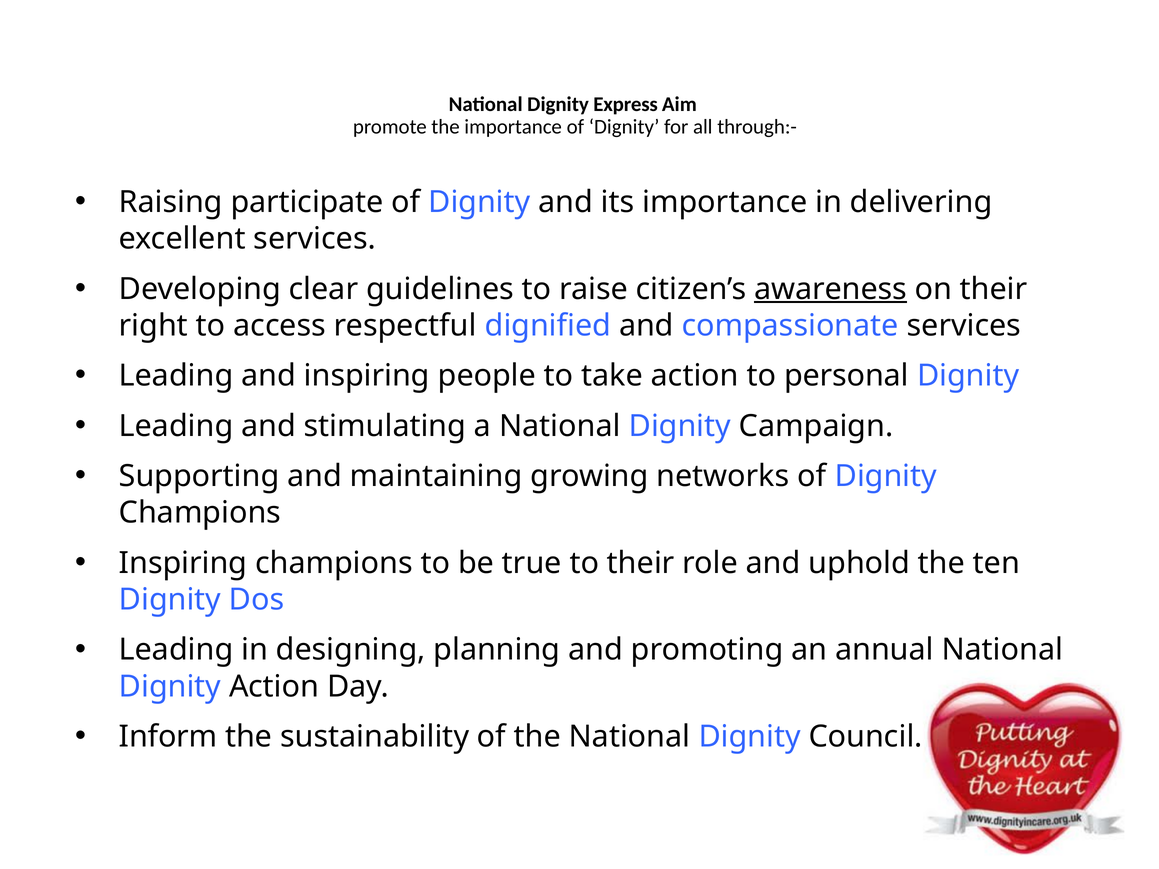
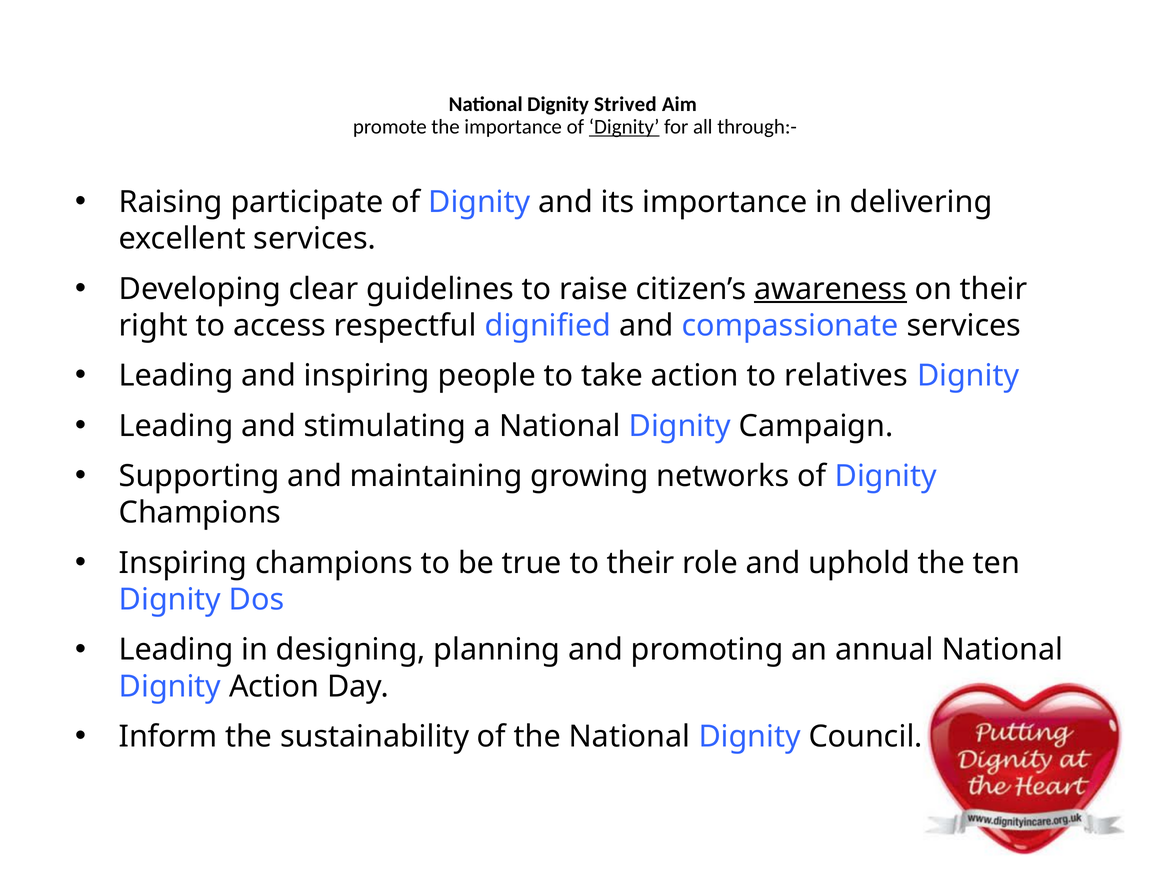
Express: Express -> Strived
Dignity at (624, 127) underline: none -> present
personal: personal -> relatives
